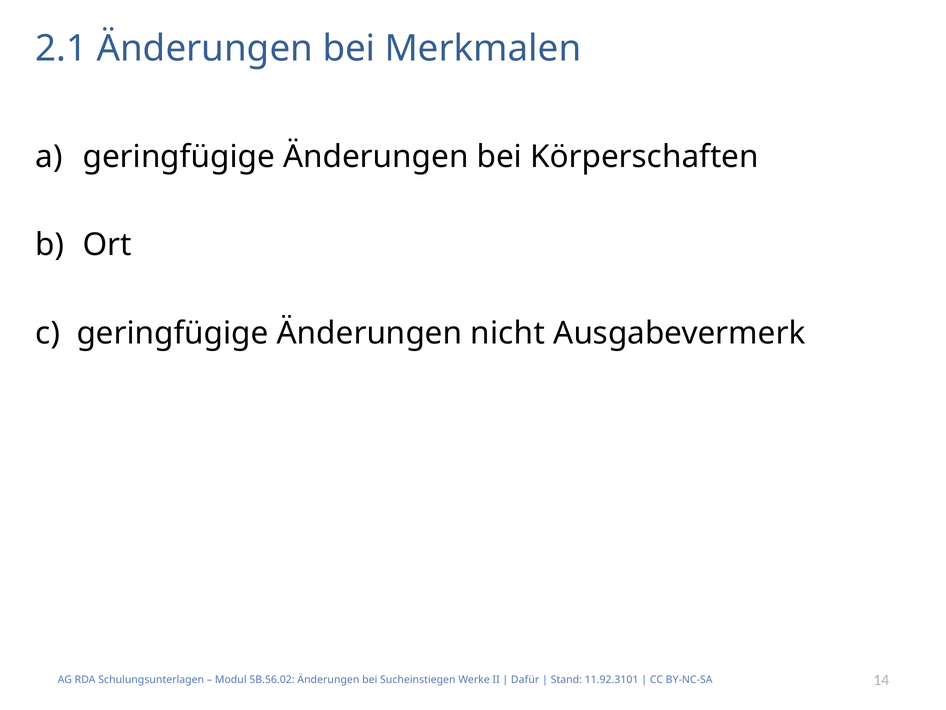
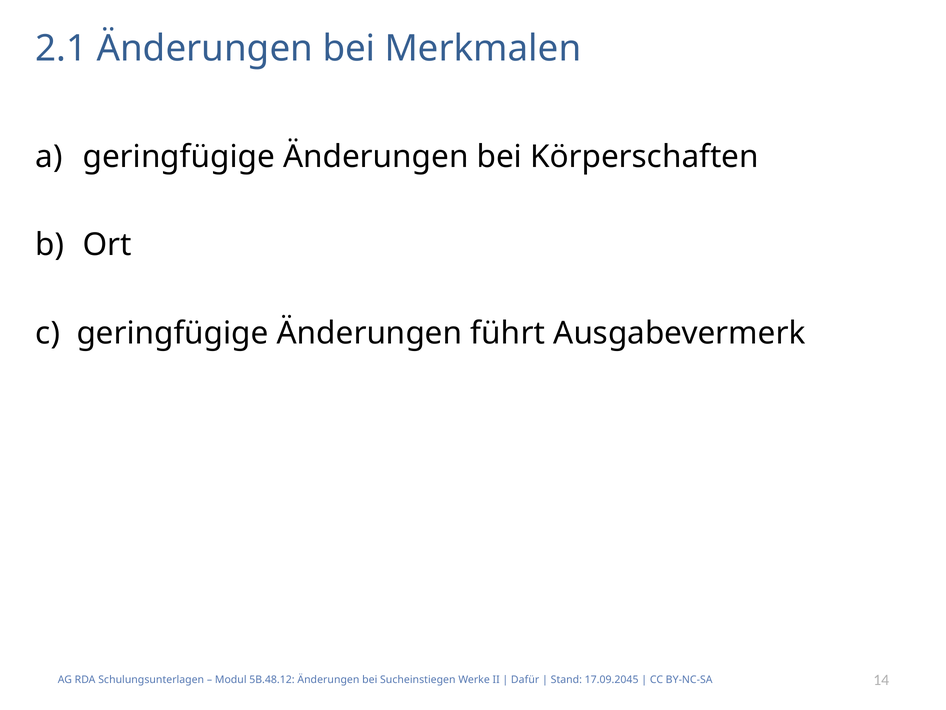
nicht: nicht -> führt
5B.56.02: 5B.56.02 -> 5B.48.12
11.92.3101: 11.92.3101 -> 17.09.2045
